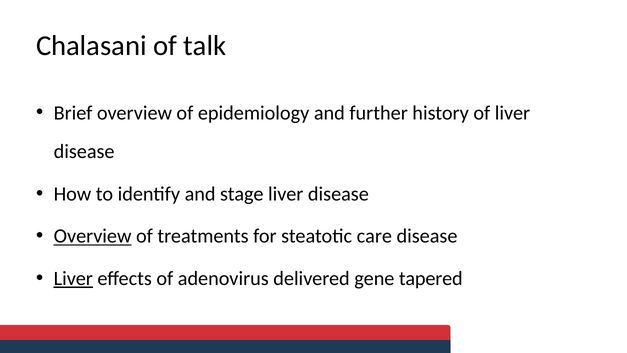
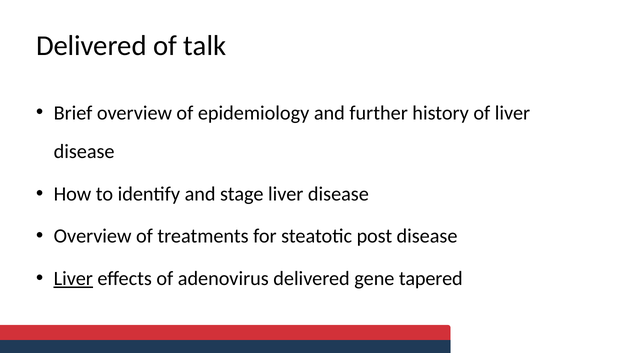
Chalasani at (91, 46): Chalasani -> Delivered
Overview at (93, 236) underline: present -> none
care: care -> post
